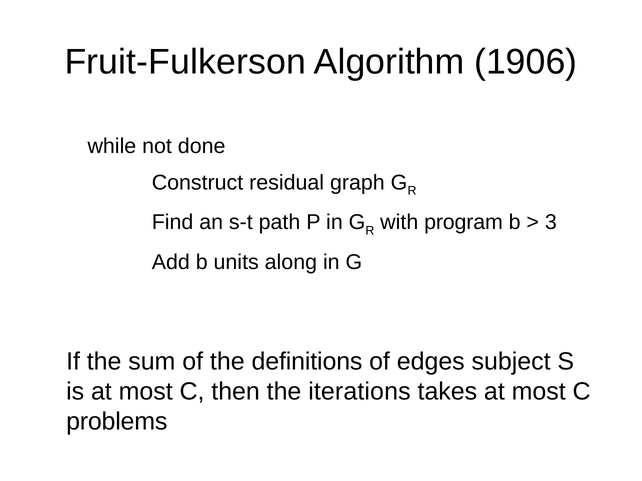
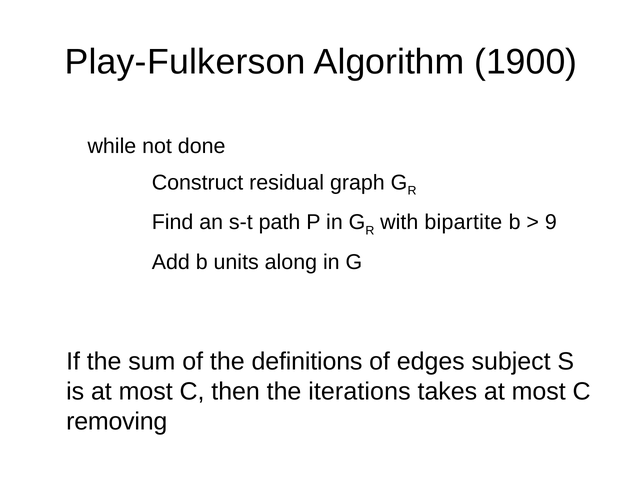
Fruit-Fulkerson: Fruit-Fulkerson -> Play-Fulkerson
1906: 1906 -> 1900
program: program -> bipartite
3: 3 -> 9
problems: problems -> removing
